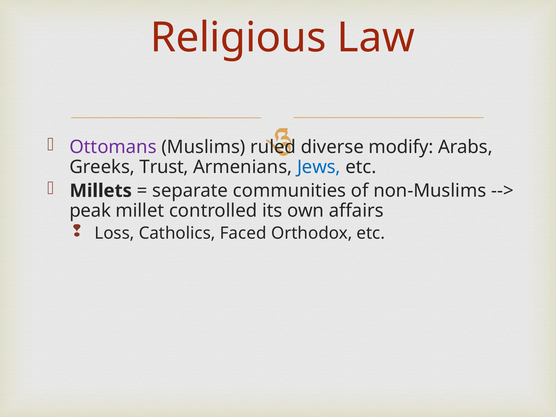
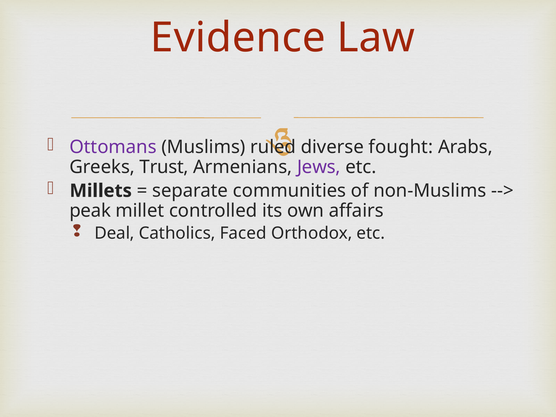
Religious: Religious -> Evidence
modify: modify -> fought
Jews colour: blue -> purple
Loss: Loss -> Deal
